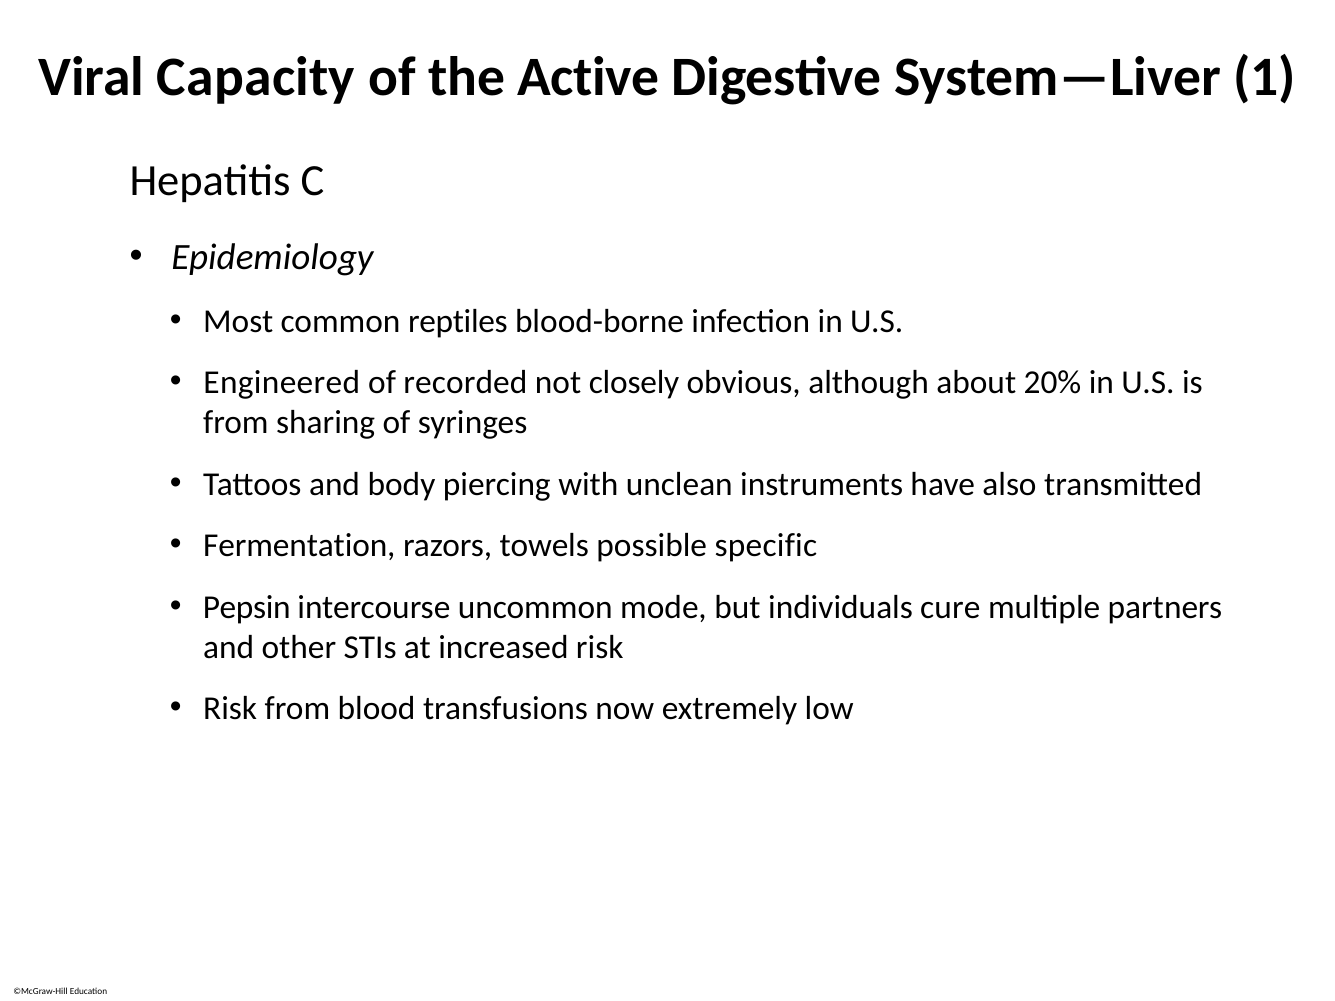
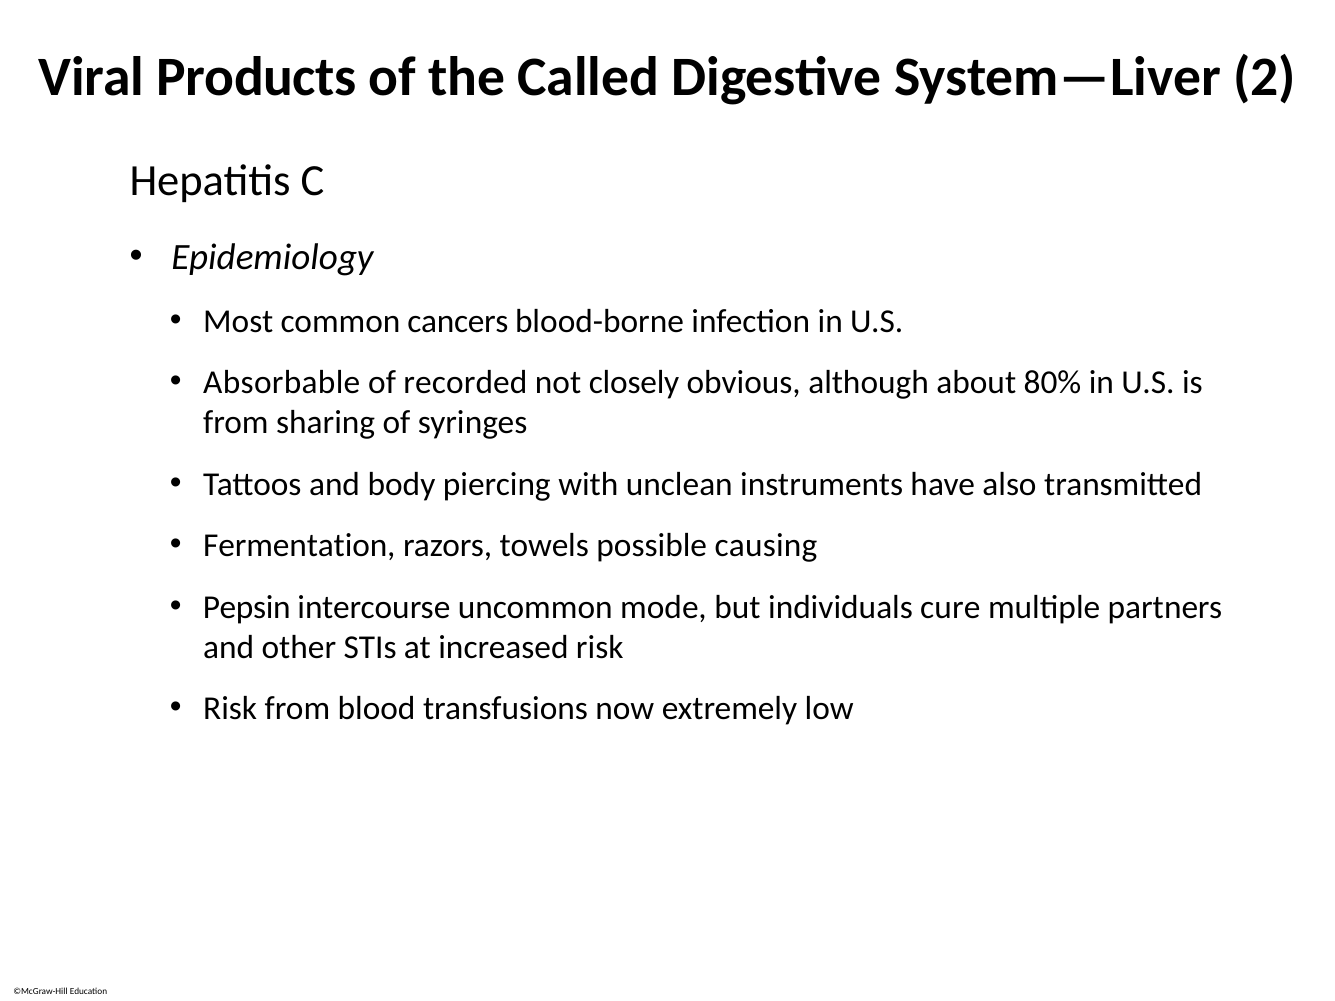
Capacity: Capacity -> Products
Active: Active -> Called
1: 1 -> 2
reptiles: reptiles -> cancers
Engineered: Engineered -> Absorbable
20%: 20% -> 80%
specific: specific -> causing
